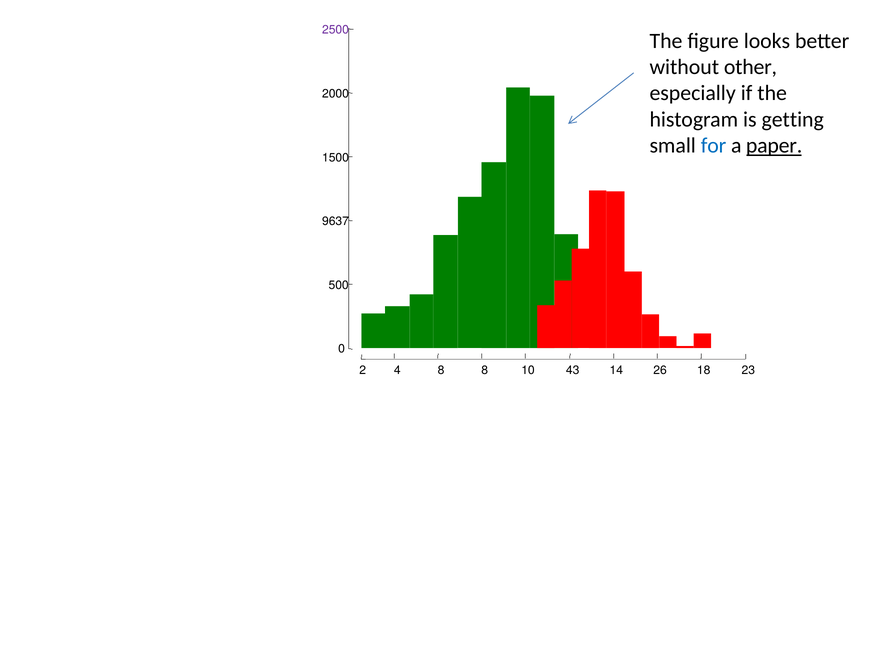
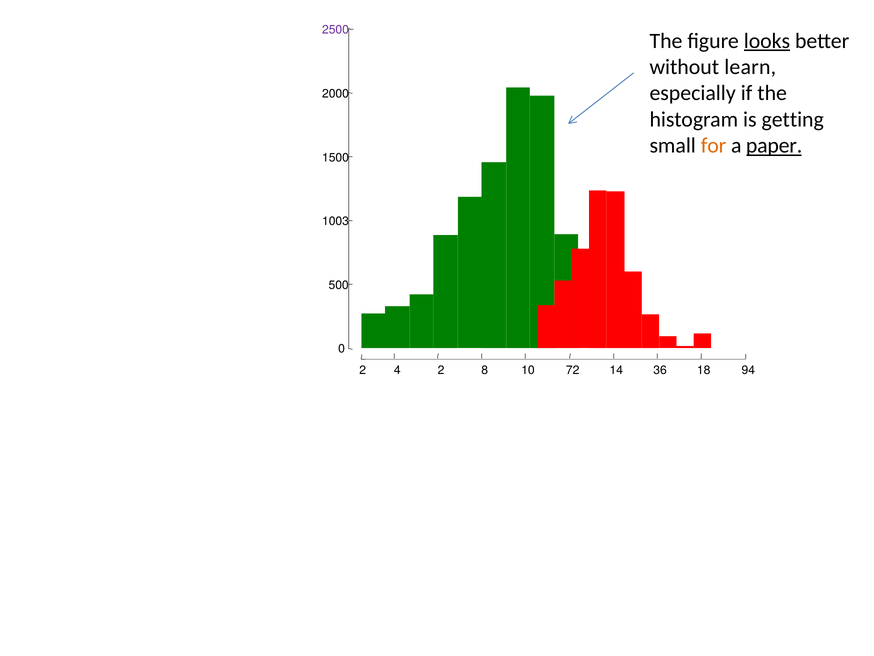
looks underline: none -> present
other: other -> learn
for colour: blue -> orange
9637: 9637 -> 1003
4 8: 8 -> 2
43: 43 -> 72
26: 26 -> 36
23: 23 -> 94
